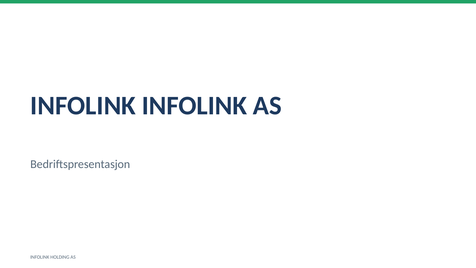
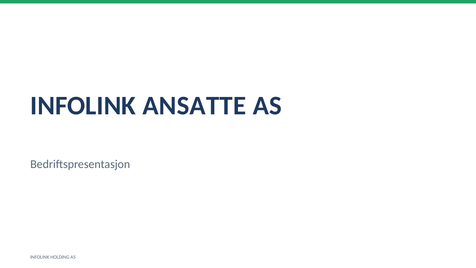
INFOLINK INFOLINK: INFOLINK -> ANSATTE
